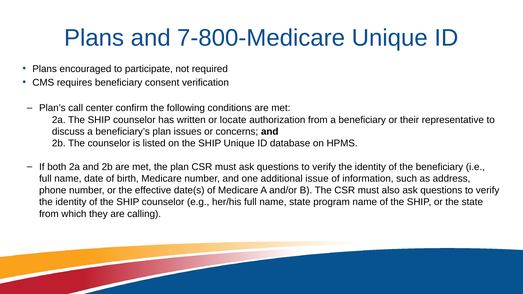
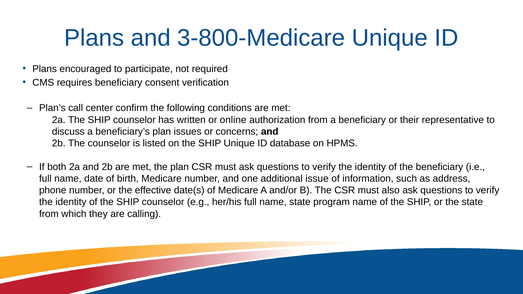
7-800-Medicare: 7-800-Medicare -> 3-800-Medicare
locate: locate -> online
